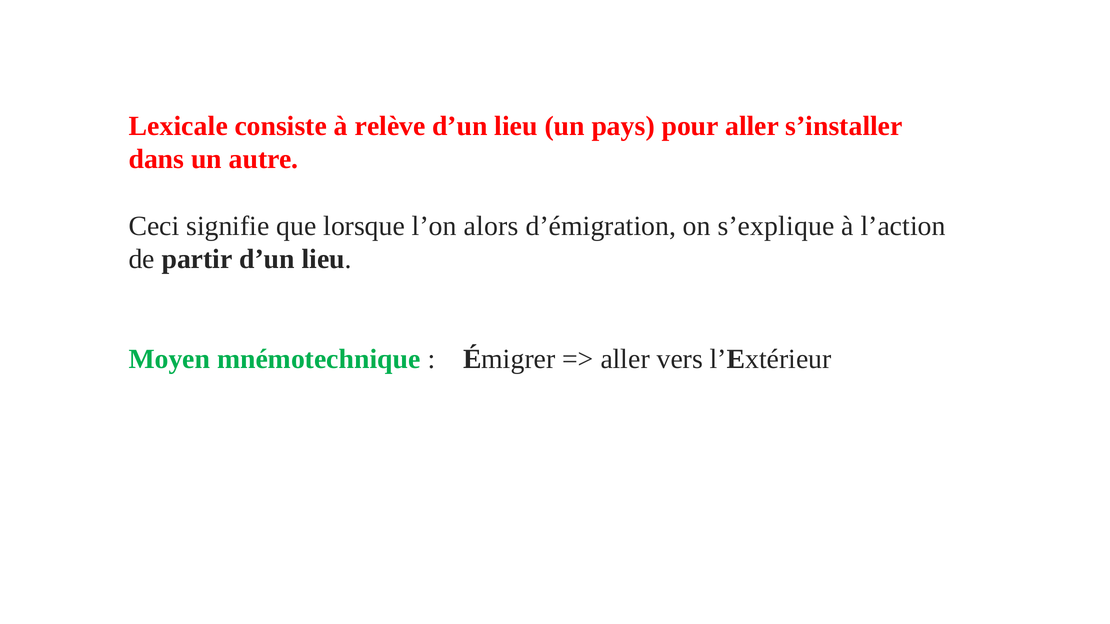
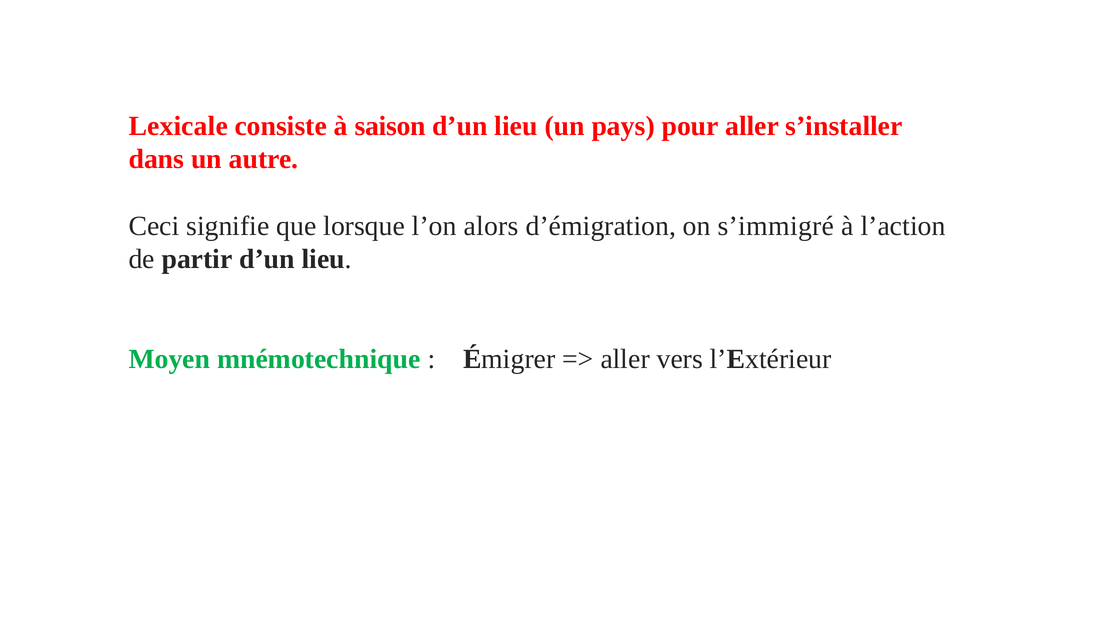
relève: relève -> saison
s’explique: s’explique -> s’immigré
